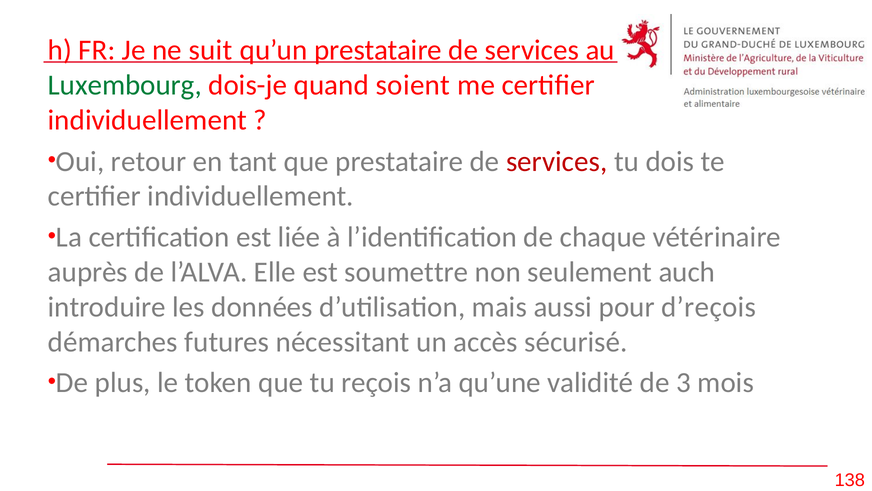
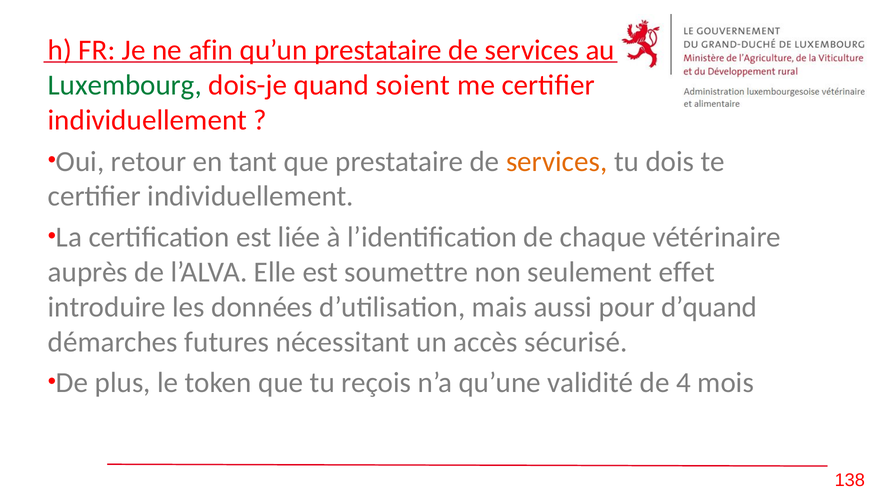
suit: suit -> afin
services at (557, 161) colour: red -> orange
auch: auch -> effet
d’reçois: d’reçois -> d’quand
3: 3 -> 4
